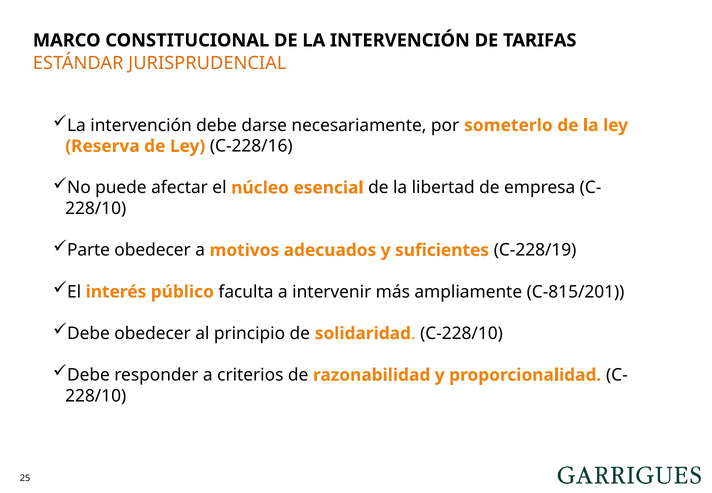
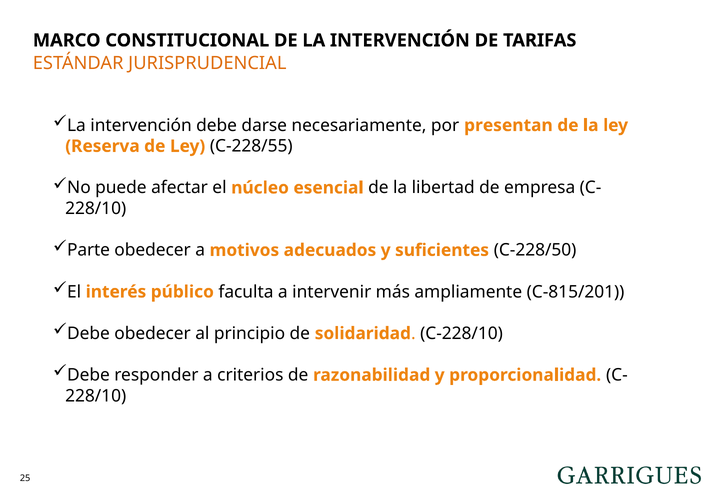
someterlo: someterlo -> presentan
C-228/16: C-228/16 -> C-228/55
C-228/19: C-228/19 -> C-228/50
